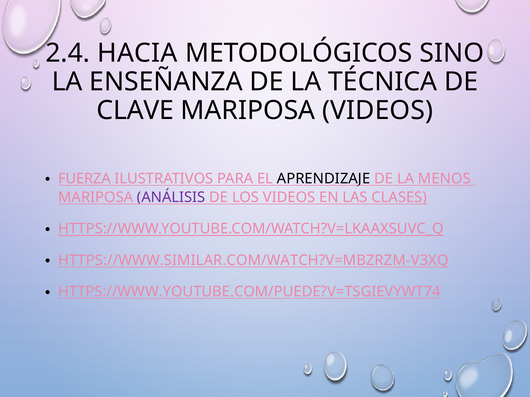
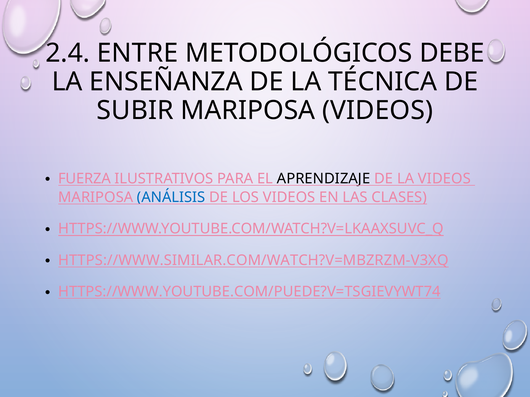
HACIA: HACIA -> ENTRE
SINO: SINO -> DEBE
CLAVE: CLAVE -> SUBIR
LA MENOS: MENOS -> VIDEOS
ANÁLISIS colour: purple -> blue
